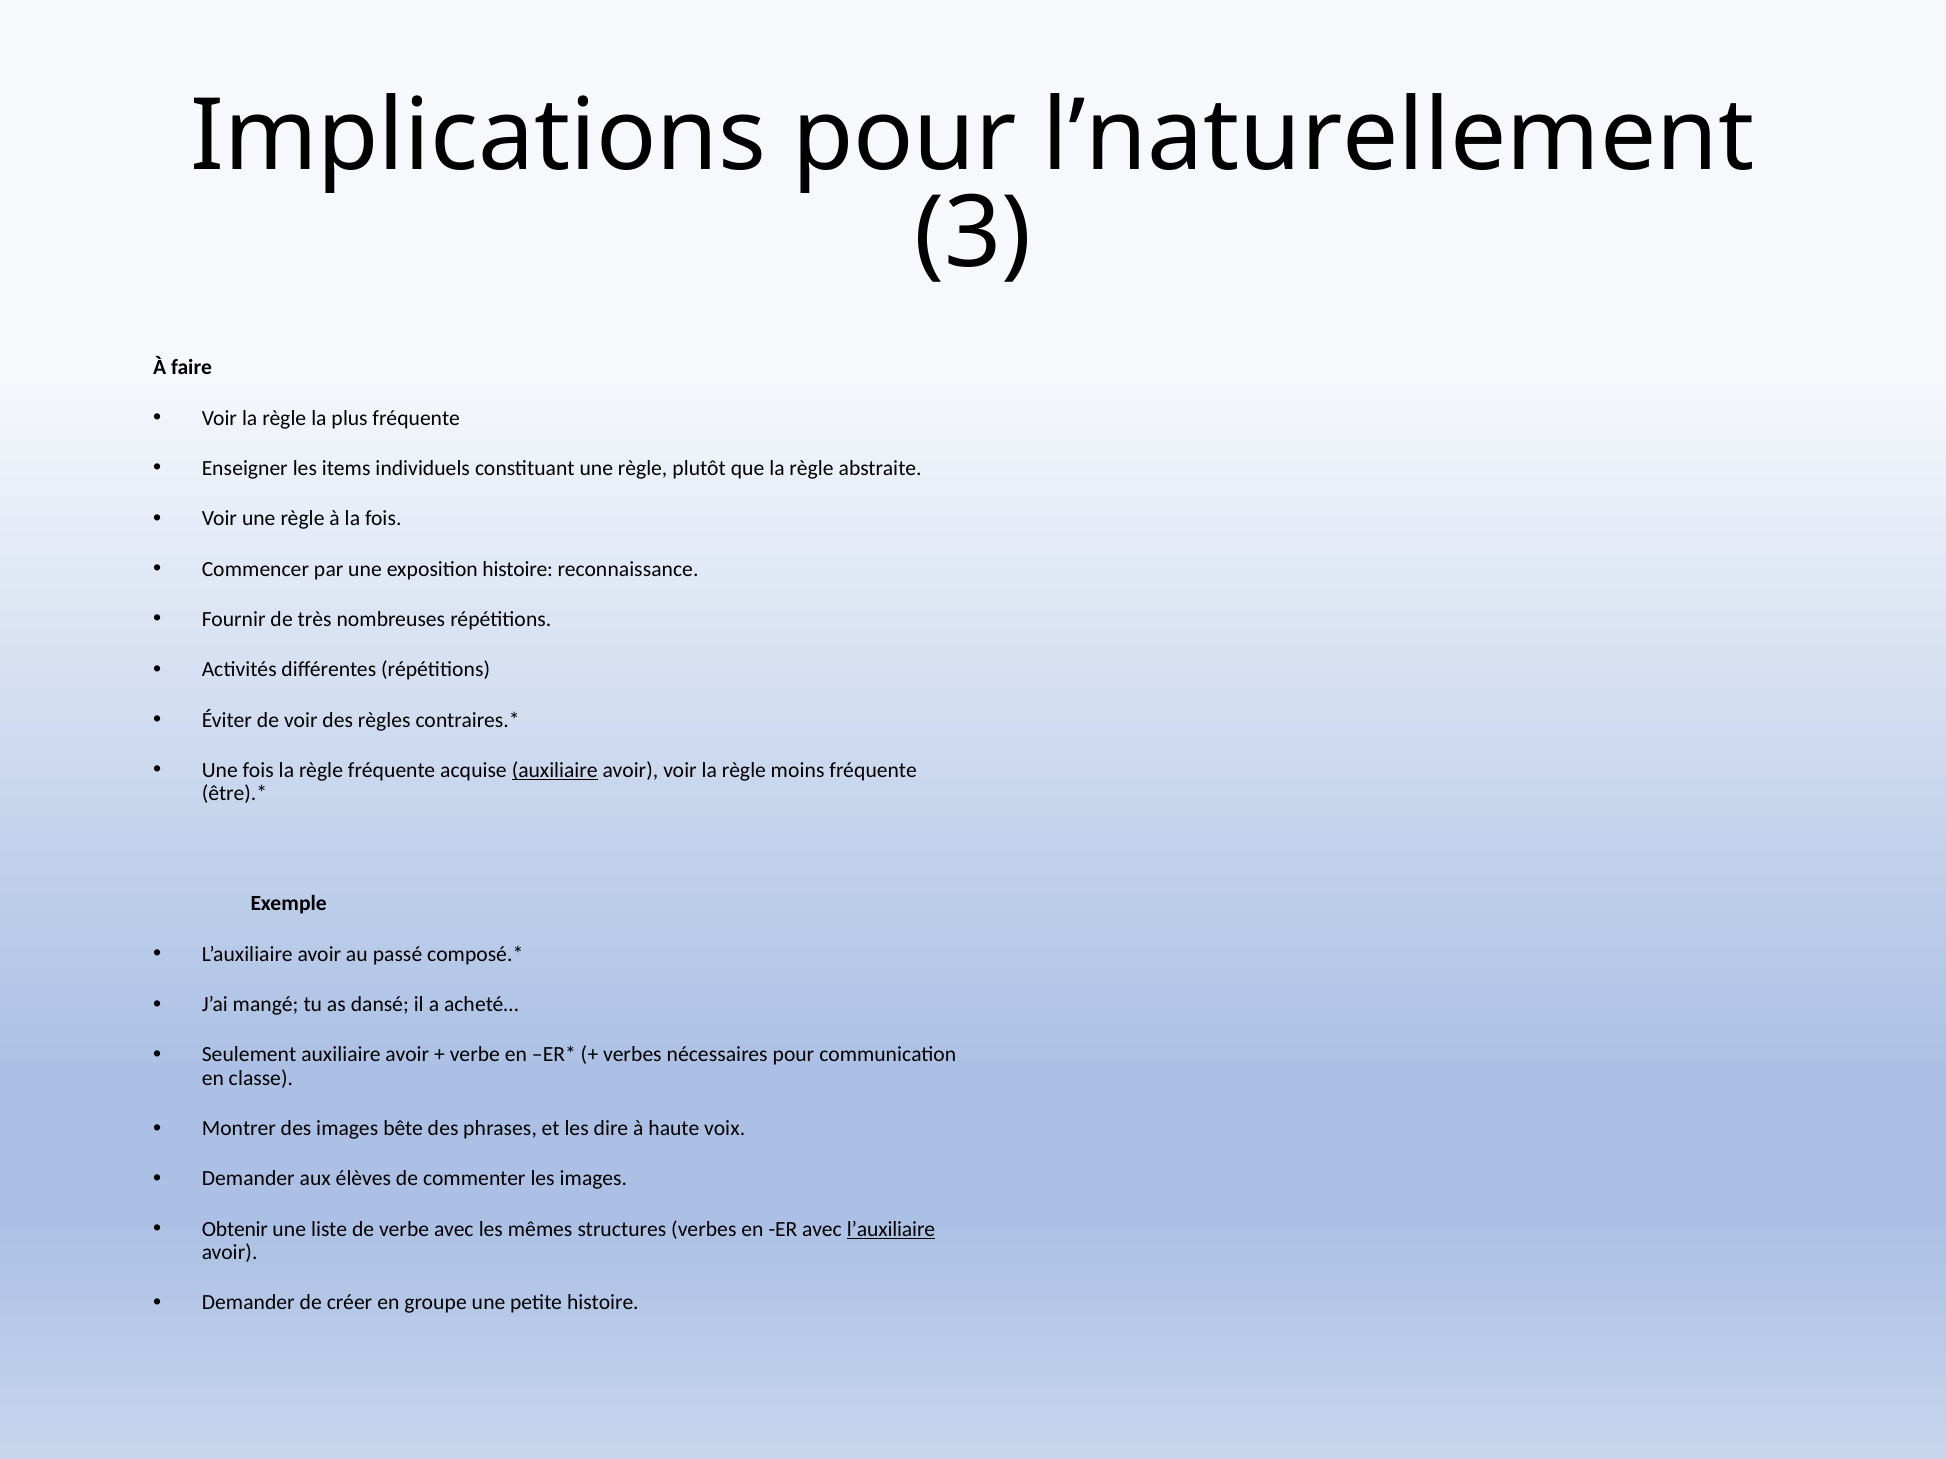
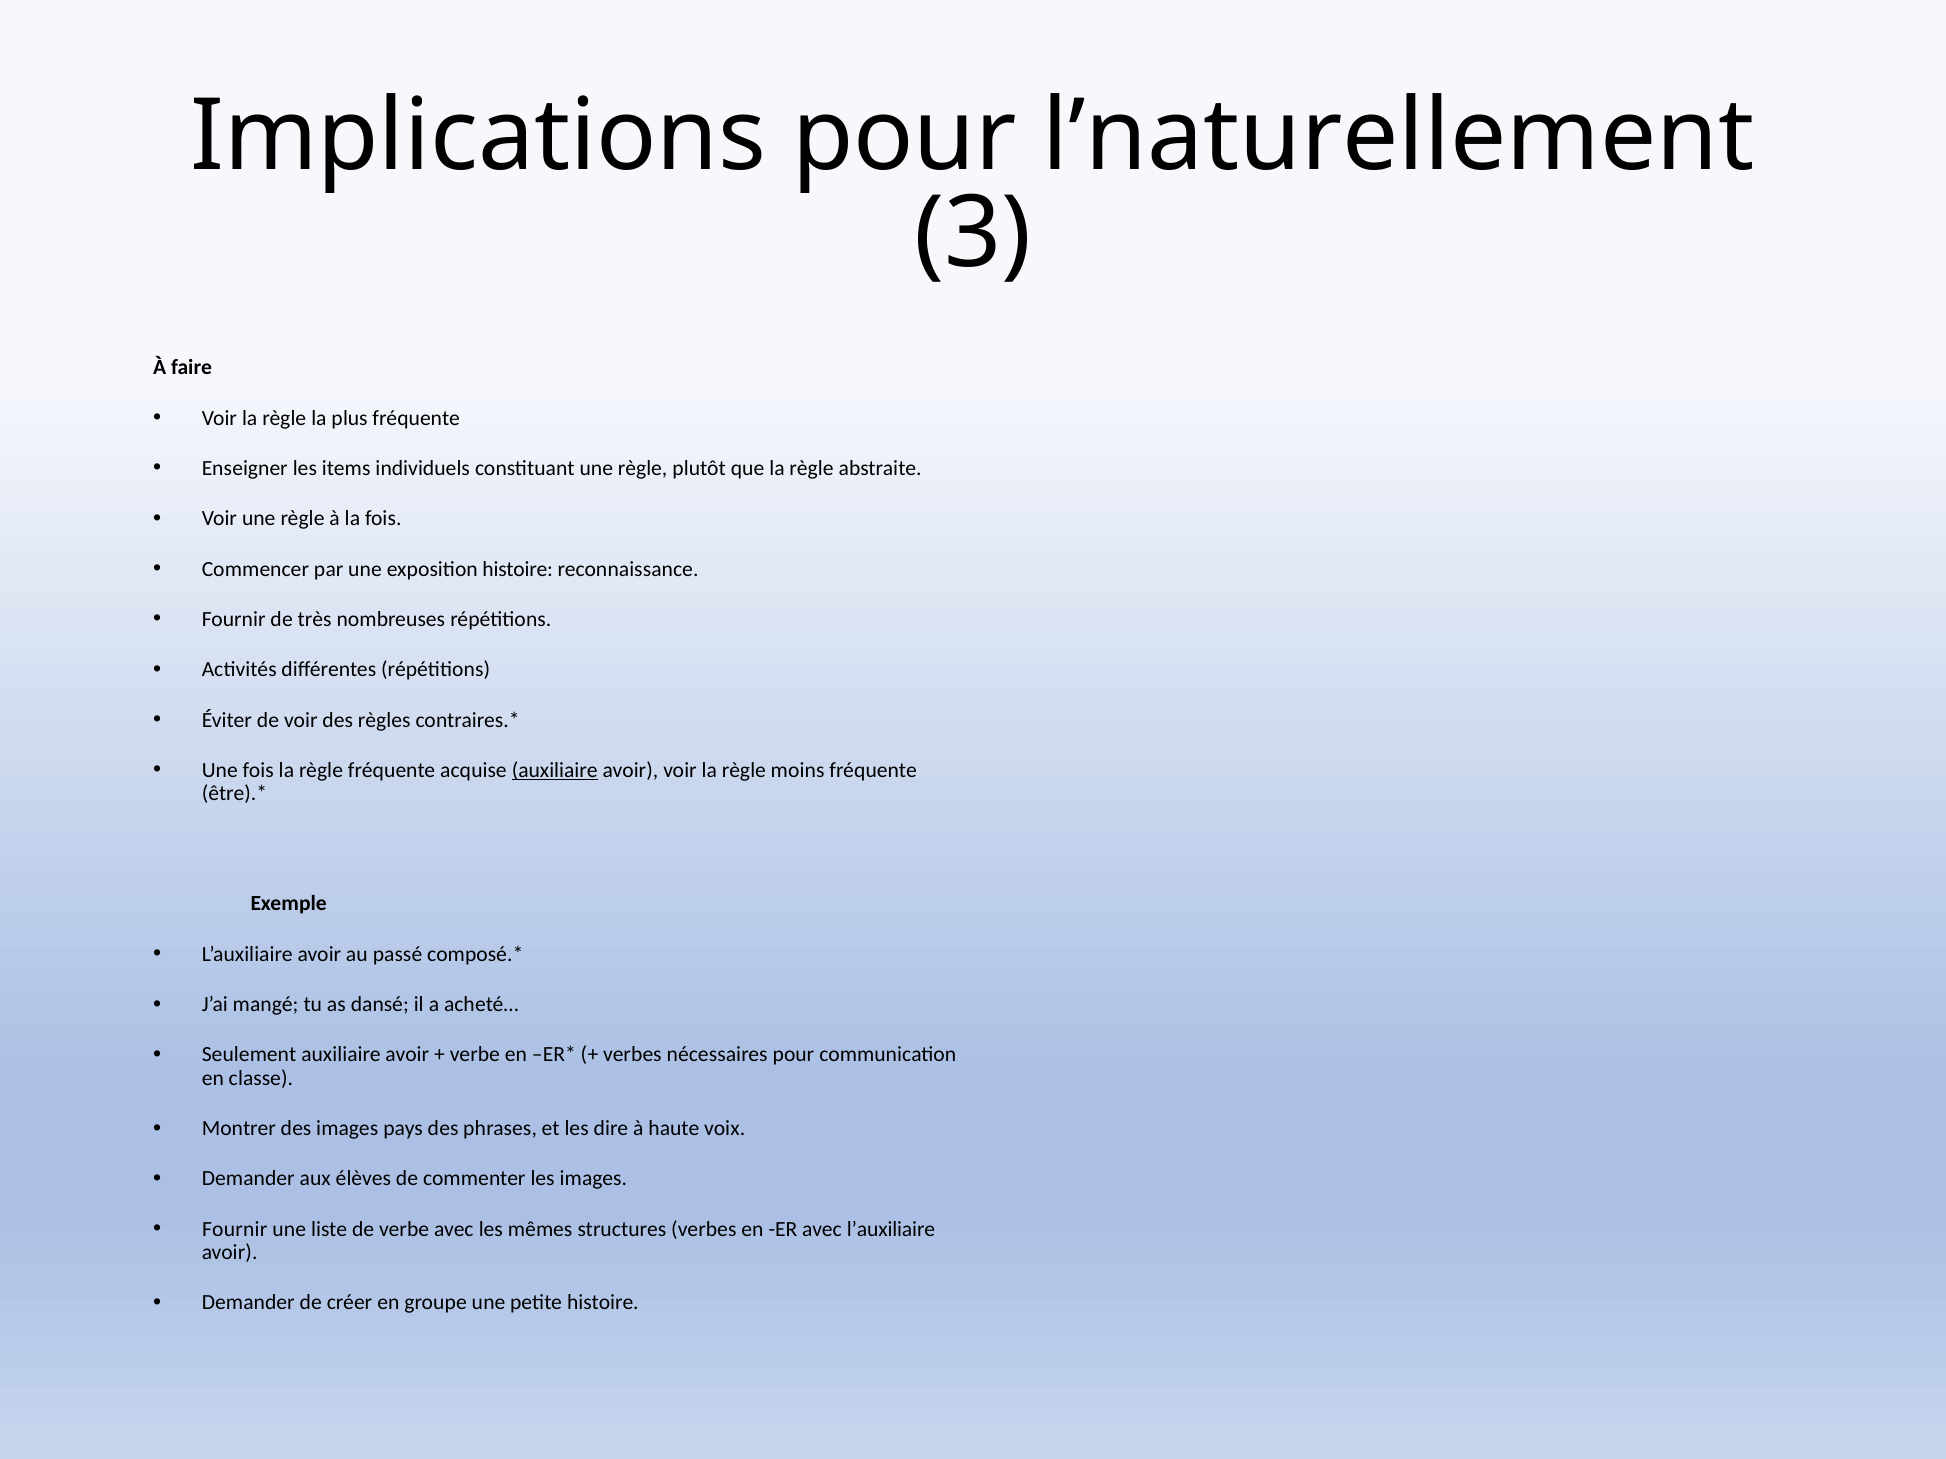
bête: bête -> pays
Obtenir at (235, 1229): Obtenir -> Fournir
l’auxiliaire at (891, 1229) underline: present -> none
